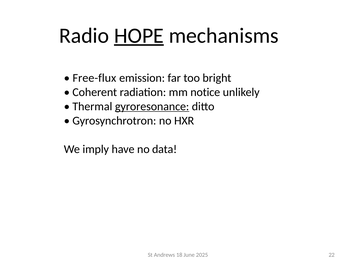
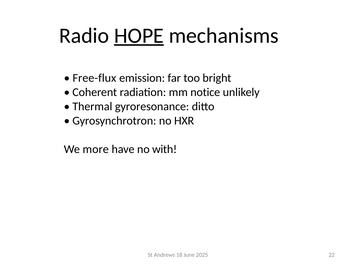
gyroresonance underline: present -> none
imply: imply -> more
data: data -> with
